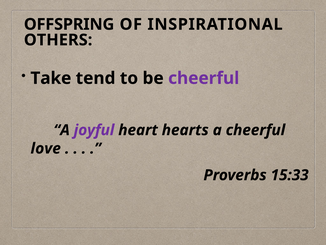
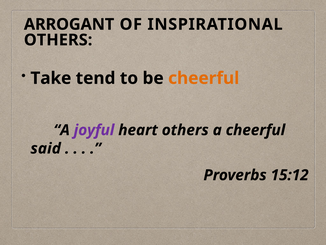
OFFSPRING: OFFSPRING -> ARROGANT
cheerful at (204, 78) colour: purple -> orange
heart hearts: hearts -> others
love: love -> said
15:33: 15:33 -> 15:12
